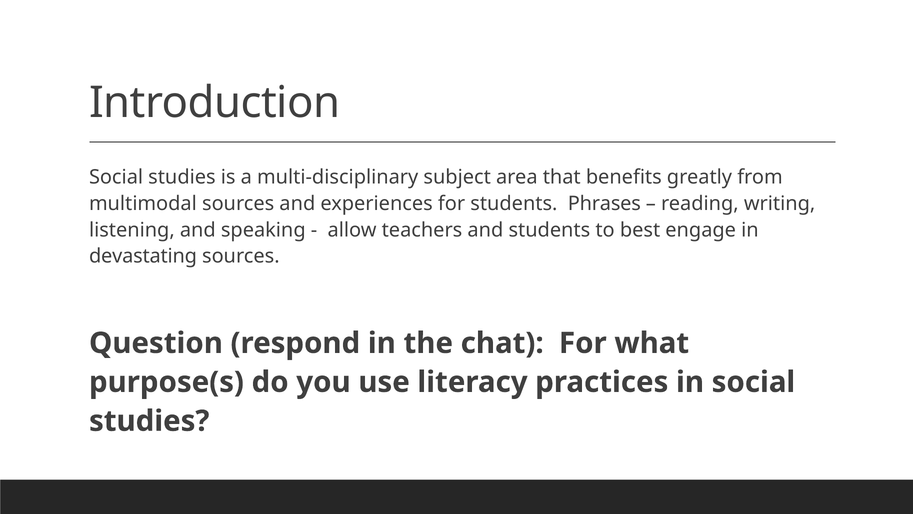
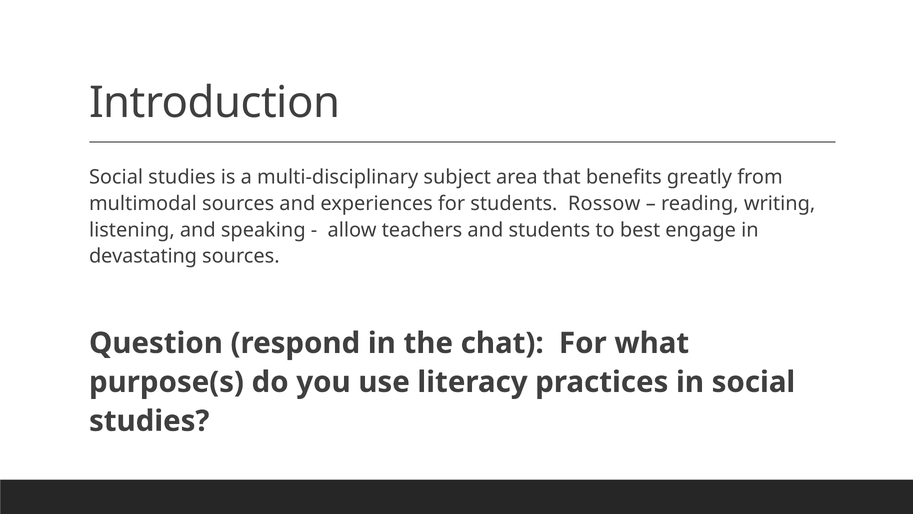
Phrases: Phrases -> Rossow
